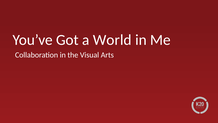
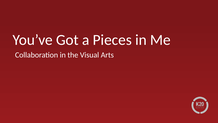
World: World -> Pieces
